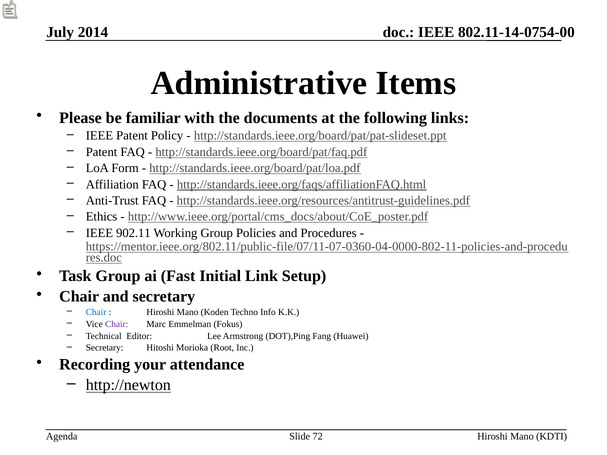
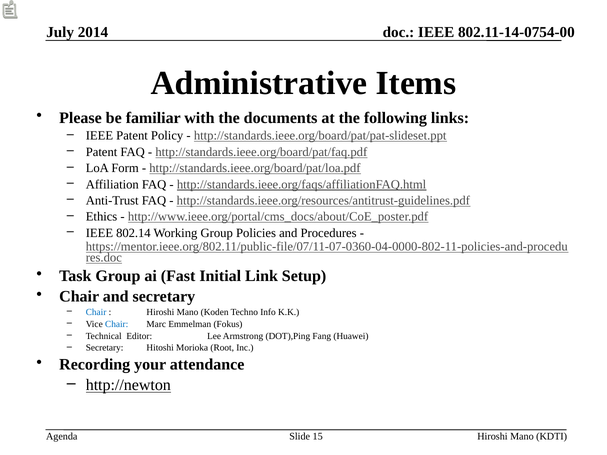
902.11: 902.11 -> 802.14
Chair at (117, 324) colour: purple -> blue
72: 72 -> 15
